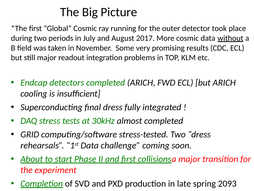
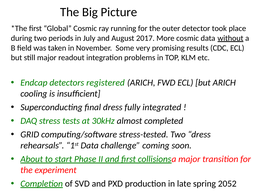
detectors completed: completed -> registered
2093: 2093 -> 2052
